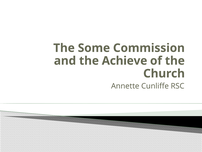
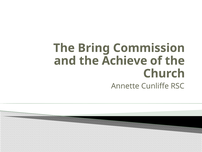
Some: Some -> Bring
